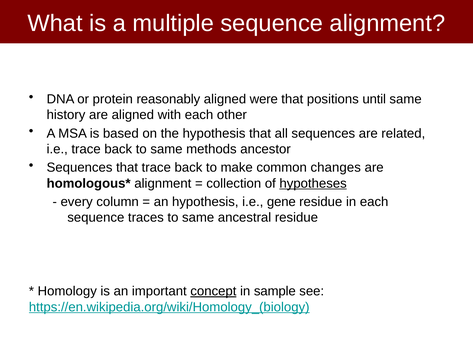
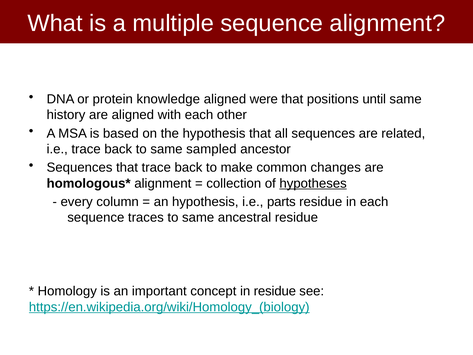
reasonably: reasonably -> knowledge
methods: methods -> sampled
gene: gene -> parts
concept underline: present -> none
in sample: sample -> residue
